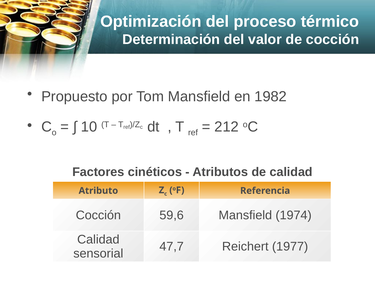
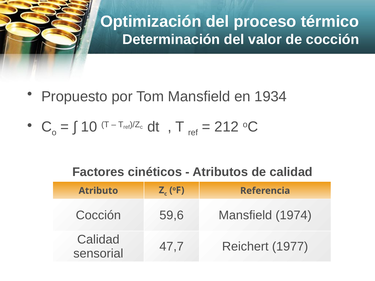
1982: 1982 -> 1934
